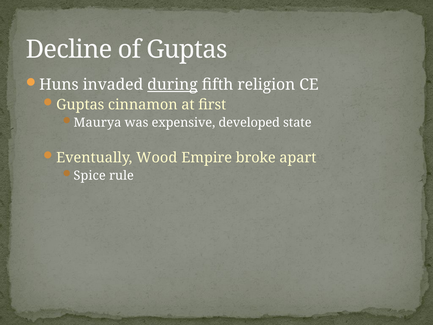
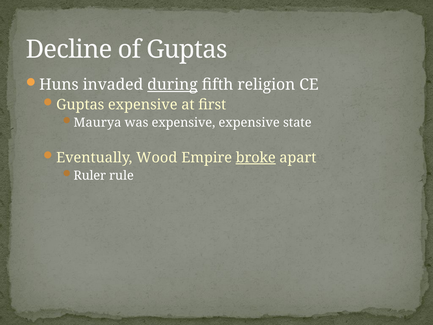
Guptas cinnamon: cinnamon -> expensive
expensive developed: developed -> expensive
broke underline: none -> present
Spice: Spice -> Ruler
